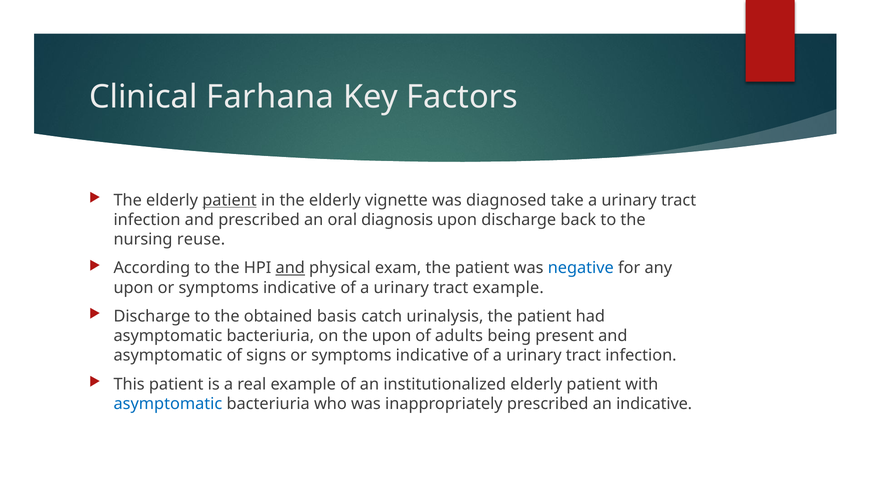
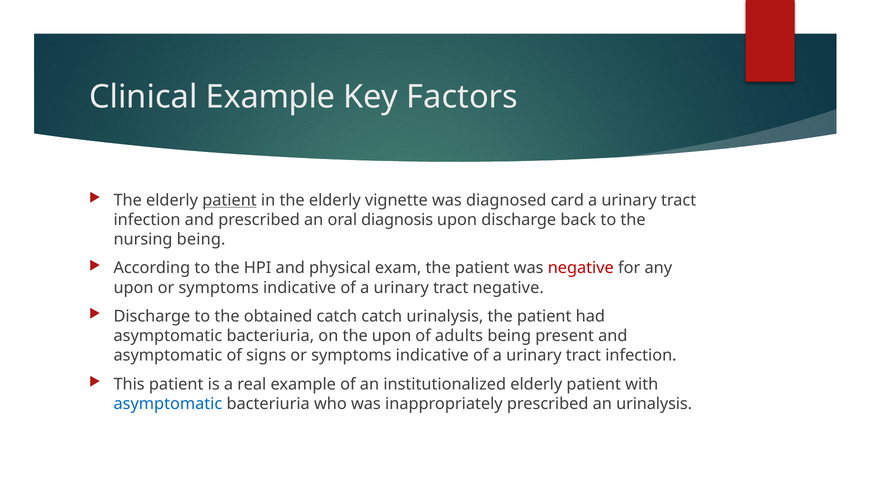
Clinical Farhana: Farhana -> Example
take: take -> card
nursing reuse: reuse -> being
and at (290, 268) underline: present -> none
negative at (581, 268) colour: blue -> red
tract example: example -> negative
obtained basis: basis -> catch
an indicative: indicative -> urinalysis
